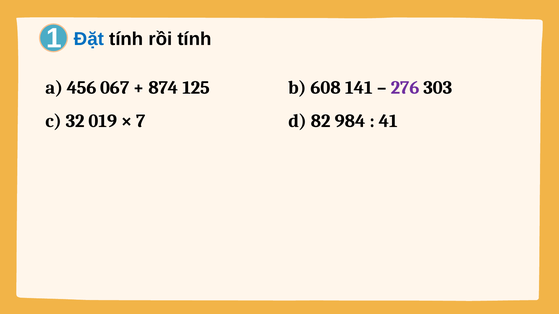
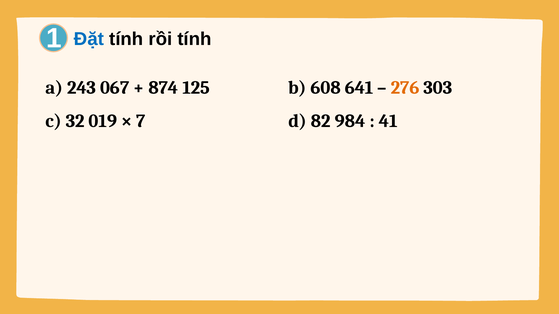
456: 456 -> 243
141: 141 -> 641
276 colour: purple -> orange
